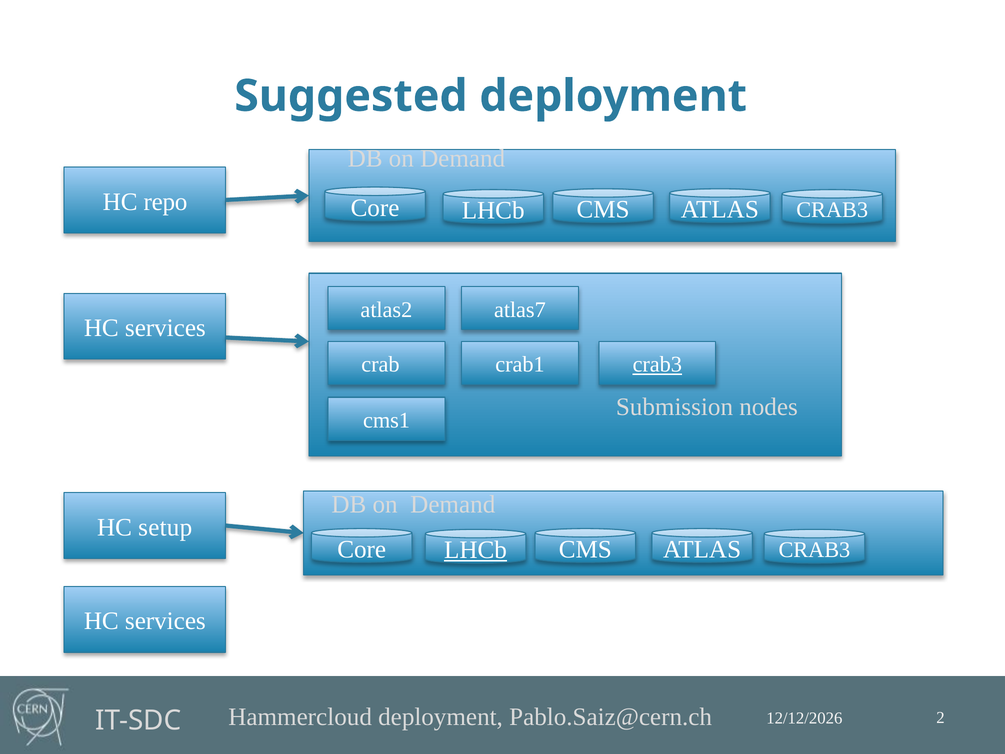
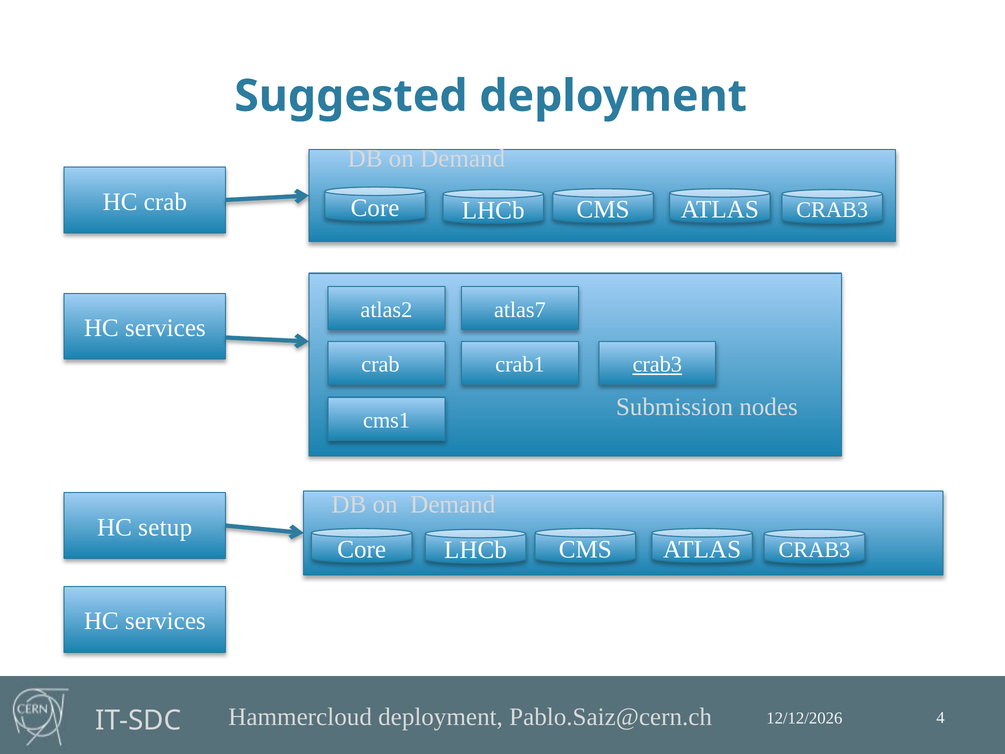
HC repo: repo -> crab
LHCb at (475, 550) underline: present -> none
2: 2 -> 4
